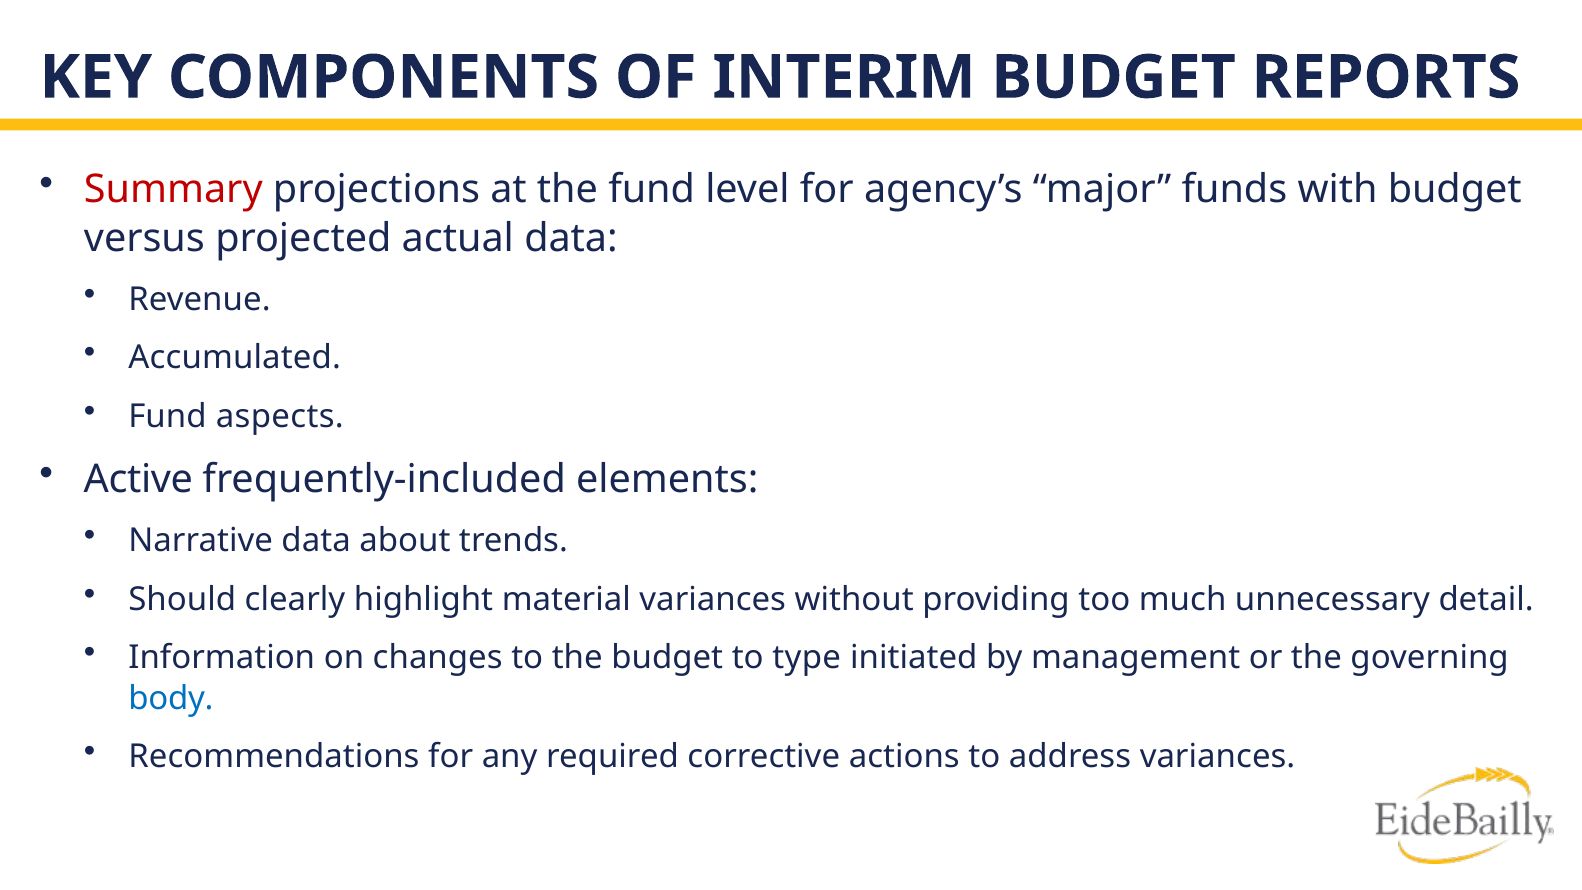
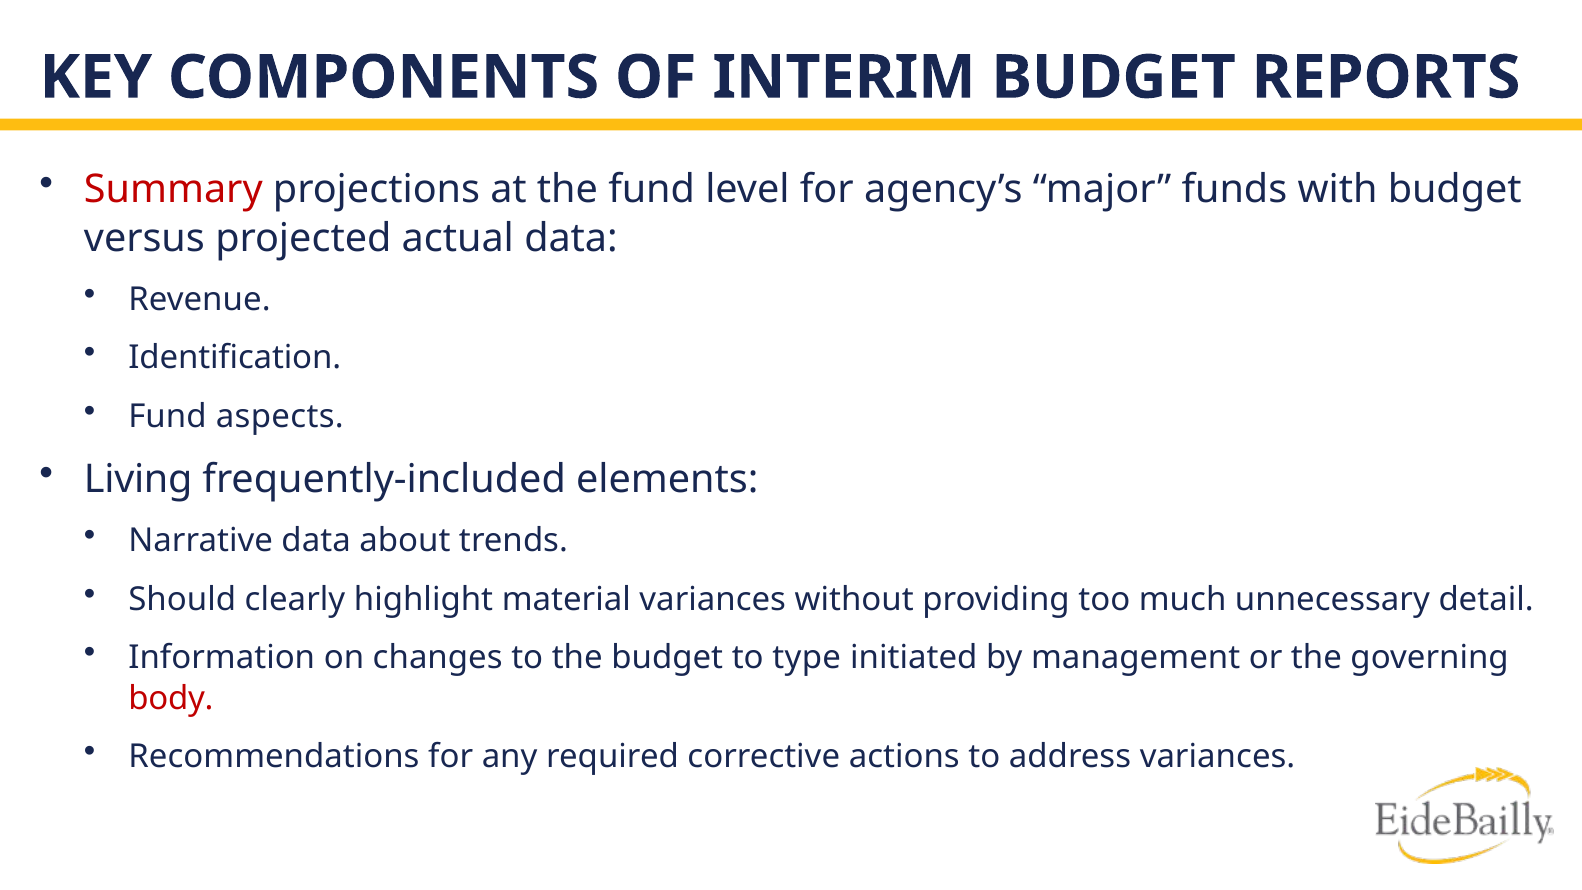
Accumulated: Accumulated -> Identification
Active: Active -> Living
body colour: blue -> red
